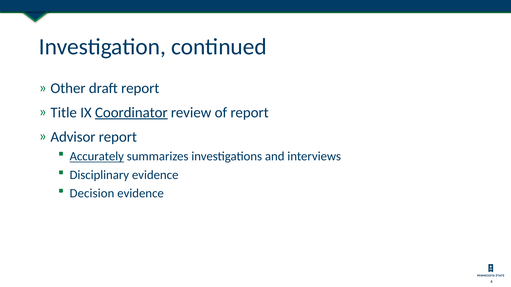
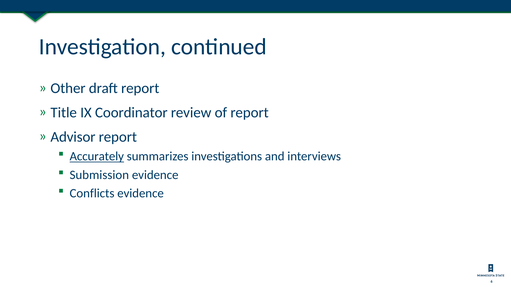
Coordinator underline: present -> none
Disciplinary: Disciplinary -> Submission
Decision: Decision -> Conflicts
